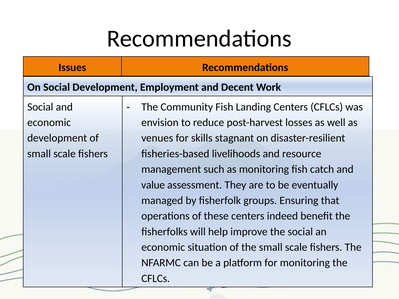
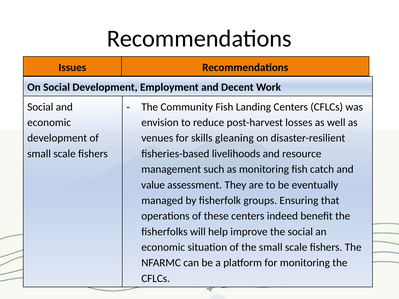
stagnant: stagnant -> gleaning
